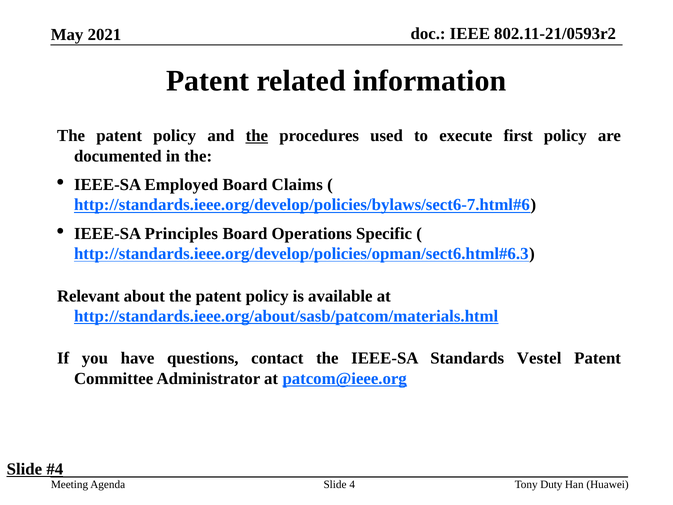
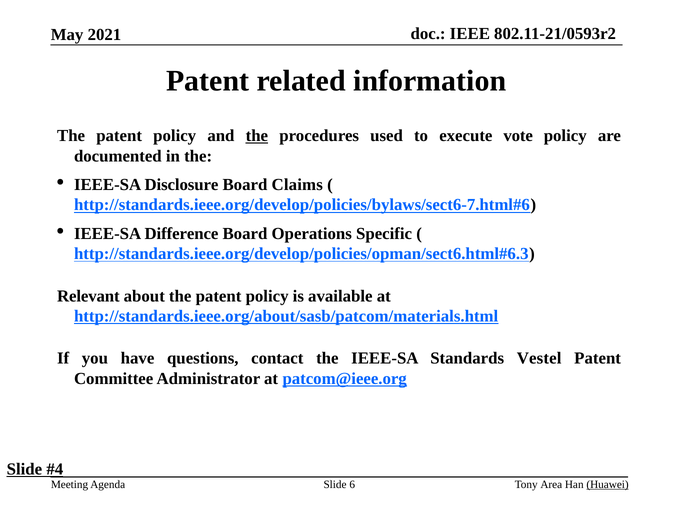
first: first -> vote
Employed: Employed -> Disclosure
Principles: Principles -> Difference
4: 4 -> 6
Duty: Duty -> Area
Huawei underline: none -> present
